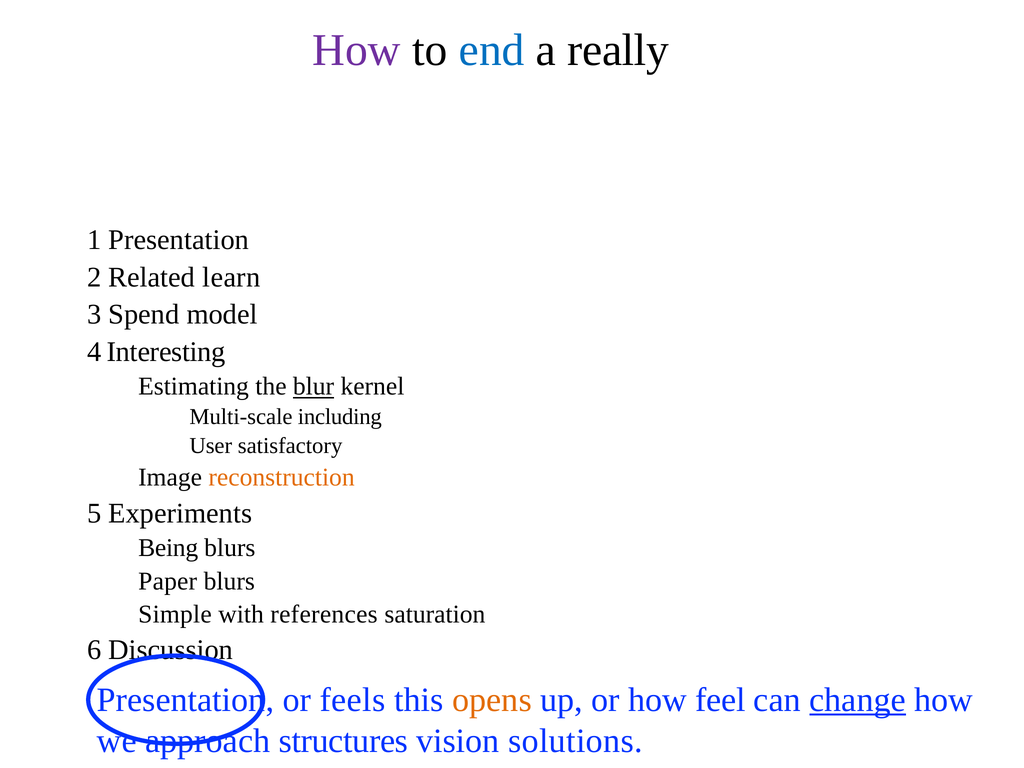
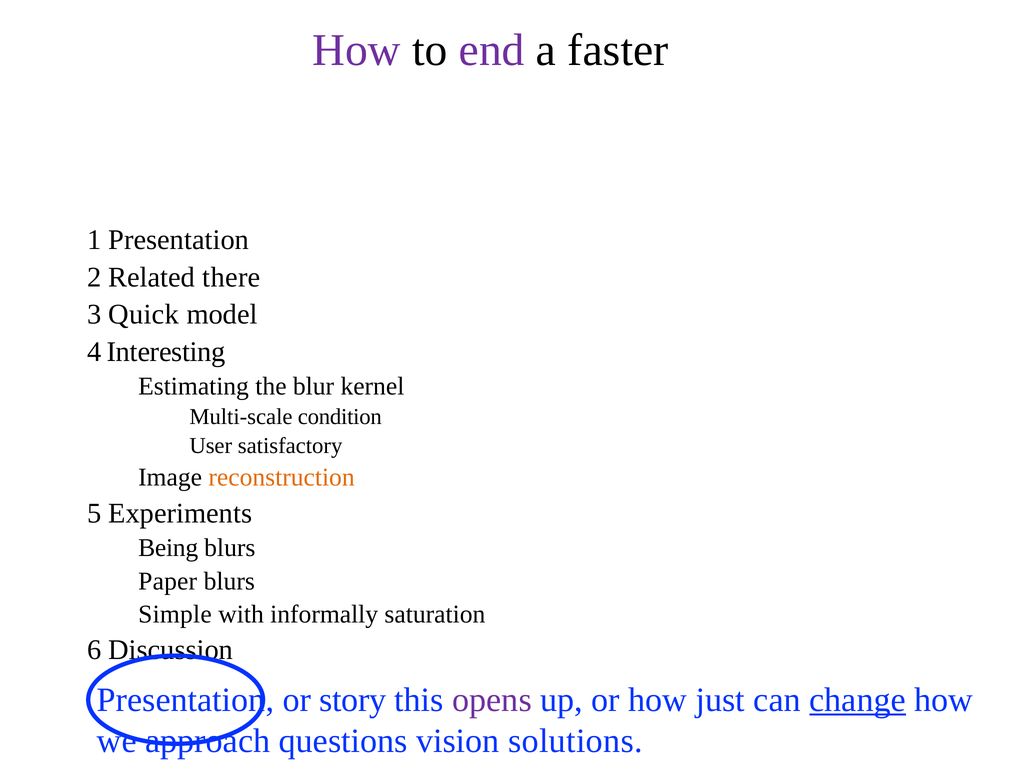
end colour: blue -> purple
really: really -> faster
learn: learn -> there
Spend: Spend -> Quick
blur underline: present -> none
including: including -> condition
references: references -> informally
feels: feels -> story
opens colour: orange -> purple
feel: feel -> just
structures: structures -> questions
